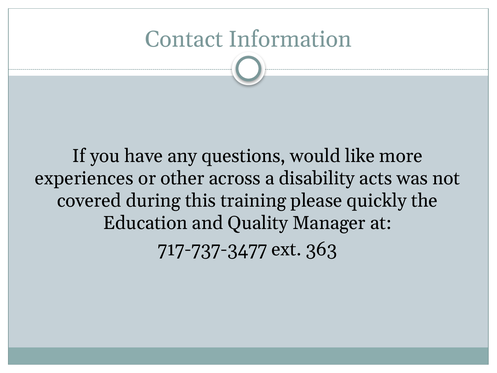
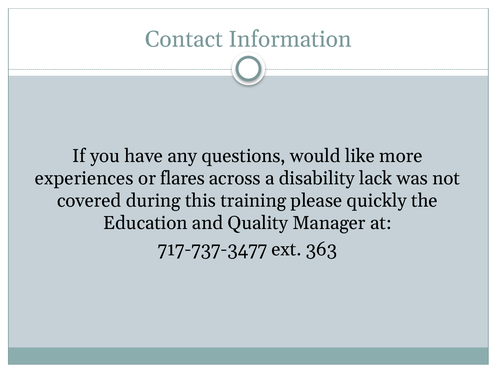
other: other -> flares
acts: acts -> lack
